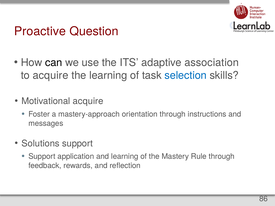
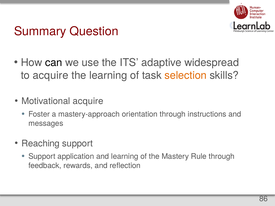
Proactive: Proactive -> Summary
association: association -> widespread
selection colour: blue -> orange
Solutions: Solutions -> Reaching
